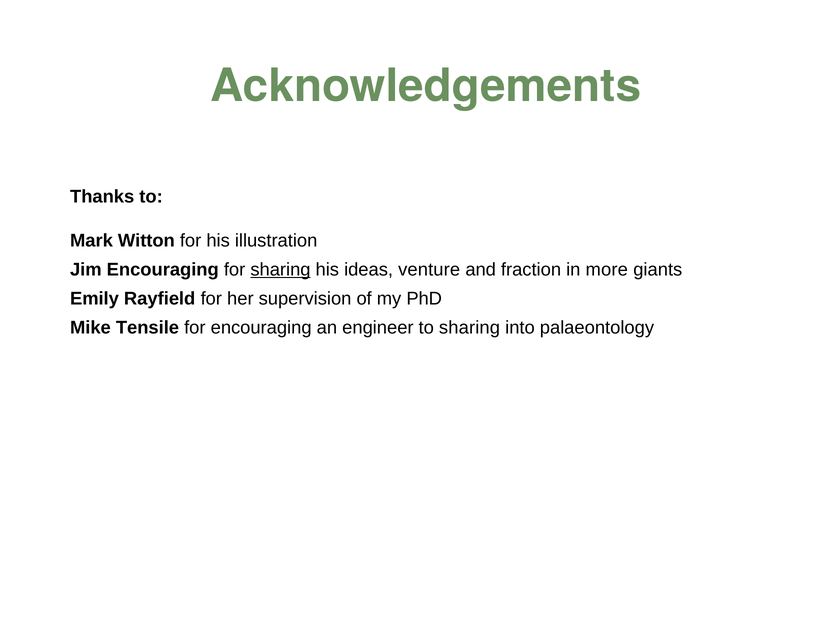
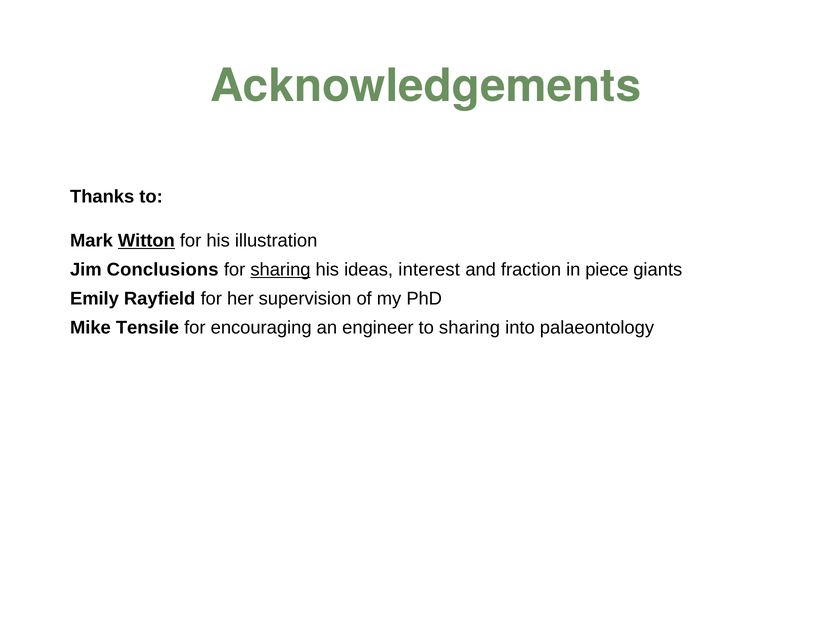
Witton underline: none -> present
Jim Encouraging: Encouraging -> Conclusions
venture: venture -> interest
more: more -> piece
